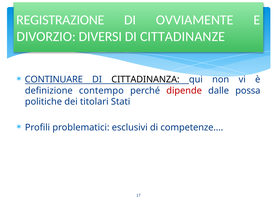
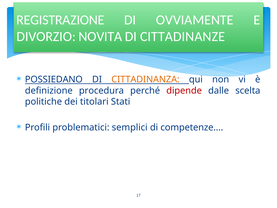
DIVERSI: DIVERSI -> NOVITA
CONTINUARE: CONTINUARE -> POSSIEDANO
CITTADINANZA colour: black -> orange
contempo: contempo -> procedura
possa: possa -> scelta
esclusivi: esclusivi -> semplici
